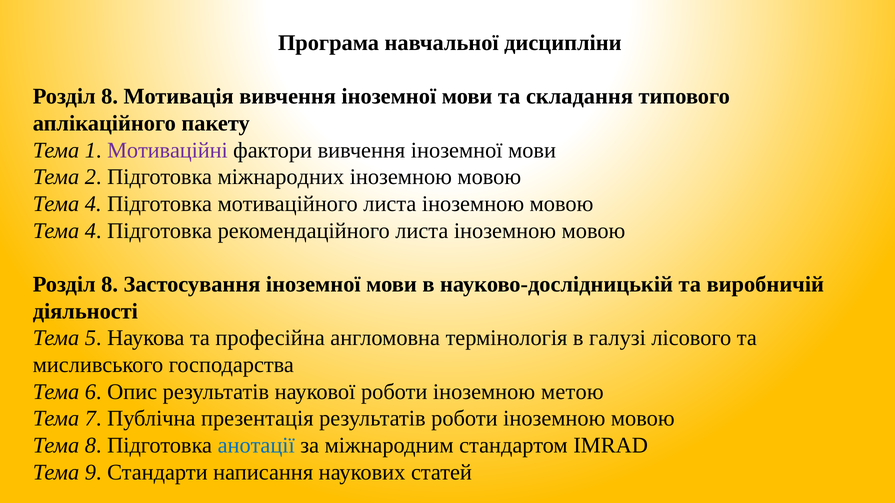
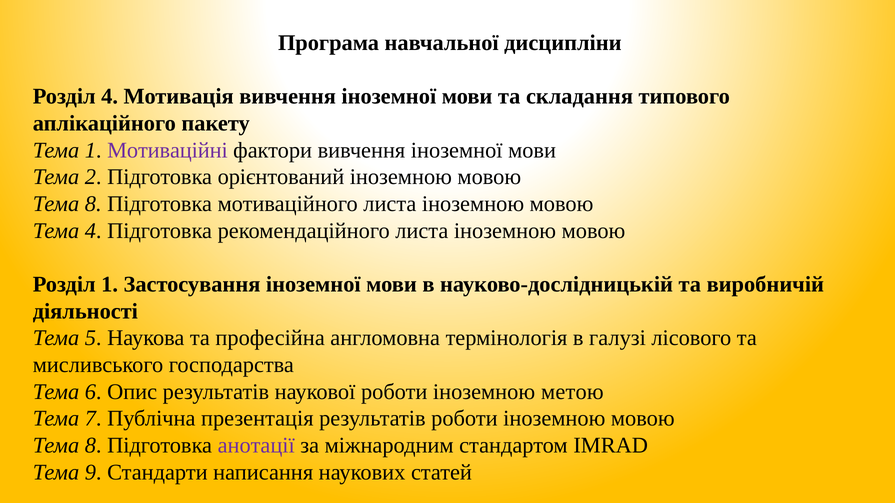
8 at (110, 97): 8 -> 4
міжнародних: міжнародних -> орієнтований
4 at (93, 204): 4 -> 8
8 at (110, 285): 8 -> 1
анотації colour: blue -> purple
